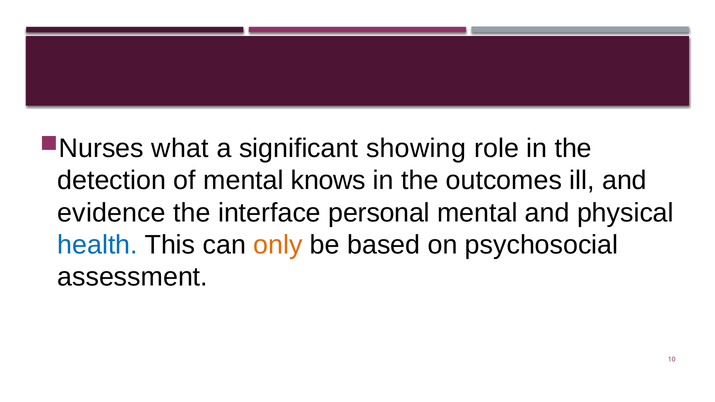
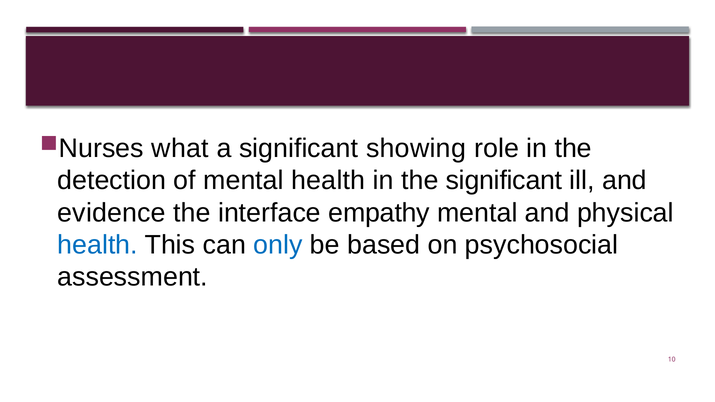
mental knows: knows -> health
the outcomes: outcomes -> significant
personal: personal -> empathy
only colour: orange -> blue
